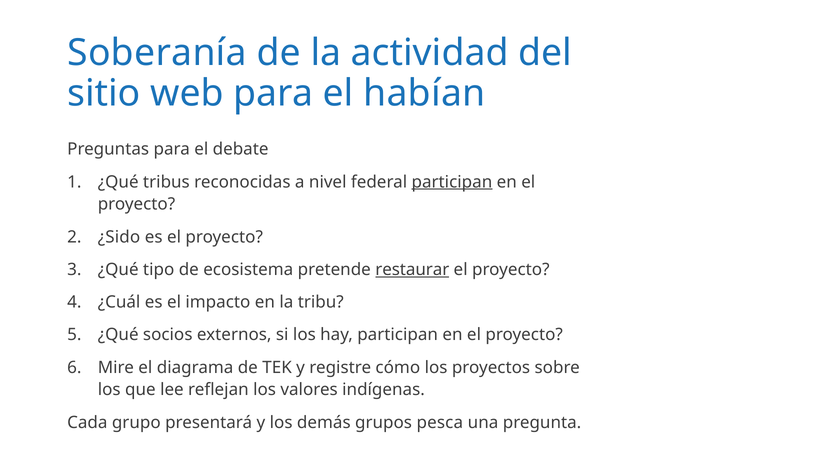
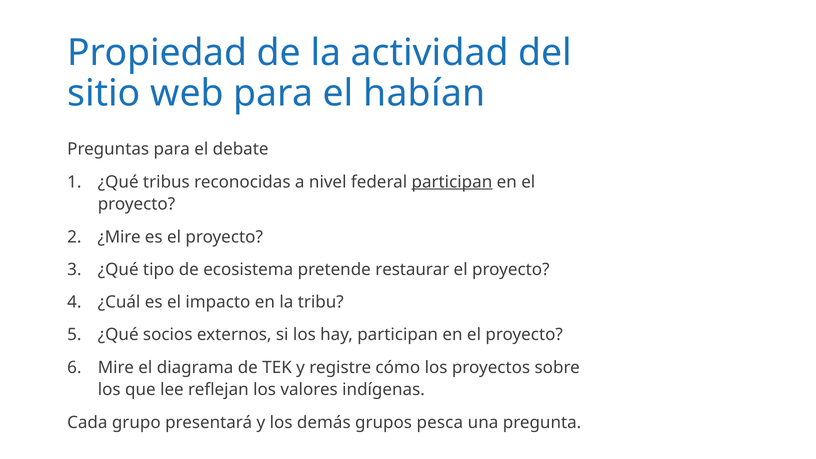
Soberanía: Soberanía -> Propiedad
¿Sido: ¿Sido -> ¿Mire
restaurar underline: present -> none
